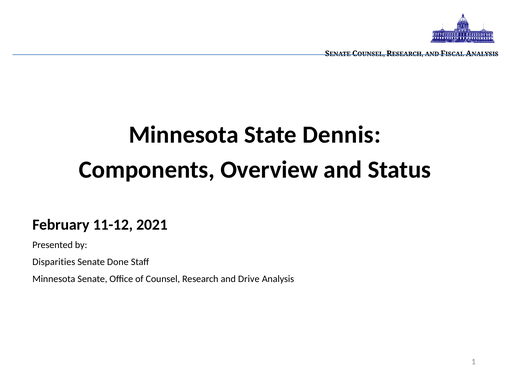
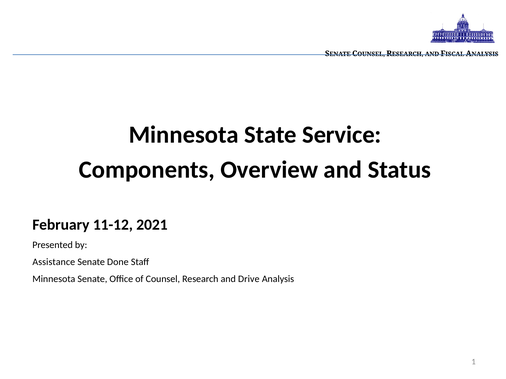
Dennis: Dennis -> Service
Disparities: Disparities -> Assistance
